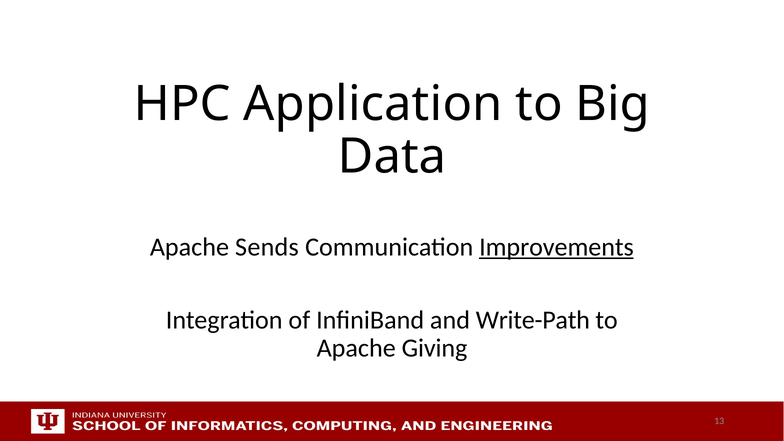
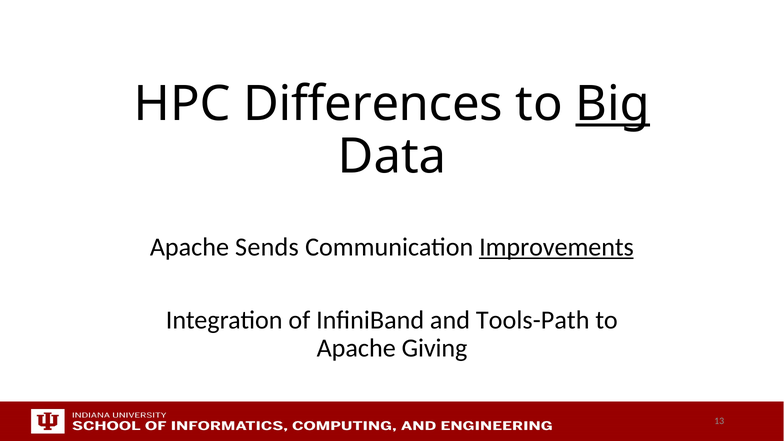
Application: Application -> Differences
Big underline: none -> present
Write-Path: Write-Path -> Tools-Path
